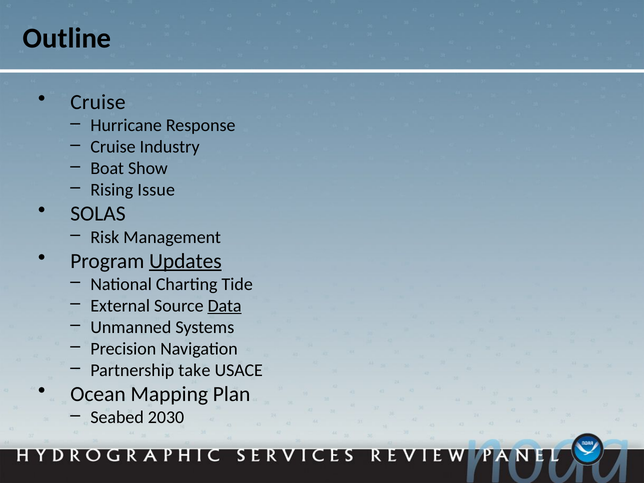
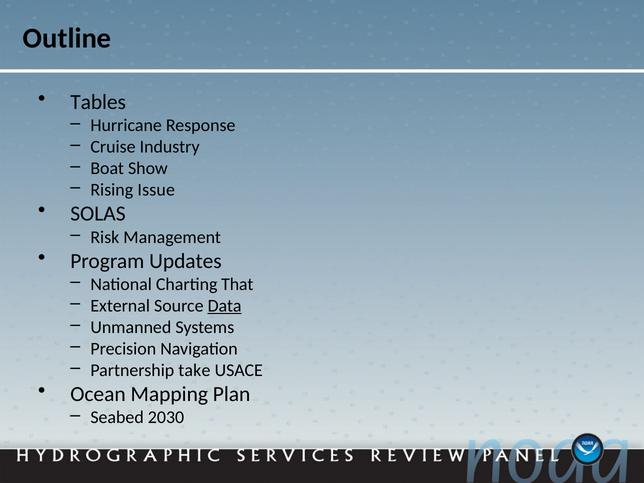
Cruise at (98, 102): Cruise -> Tables
Updates underline: present -> none
Tide: Tide -> That
